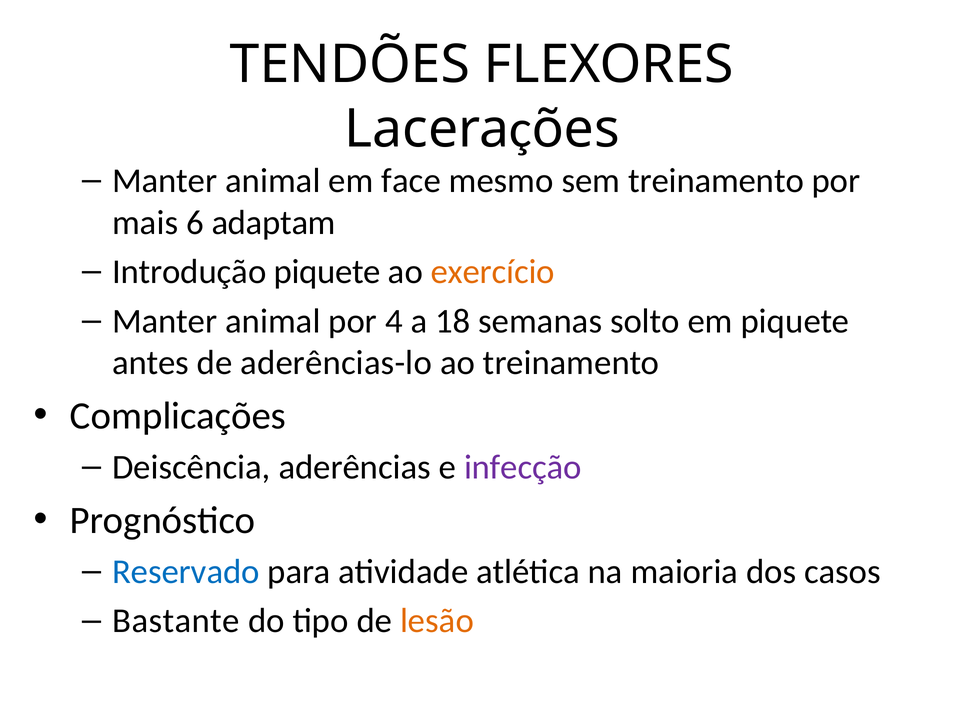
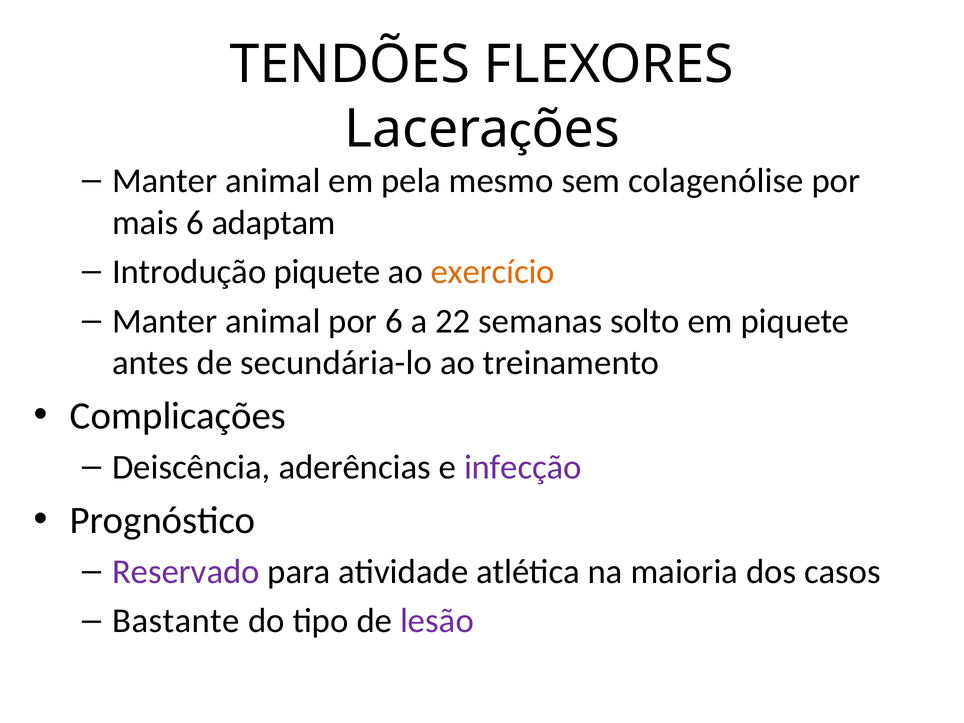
face: face -> pela
sem treinamento: treinamento -> colagenólise
por 4: 4 -> 6
18: 18 -> 22
aderências-lo: aderências-lo -> secundária-lo
Reservado colour: blue -> purple
lesão colour: orange -> purple
